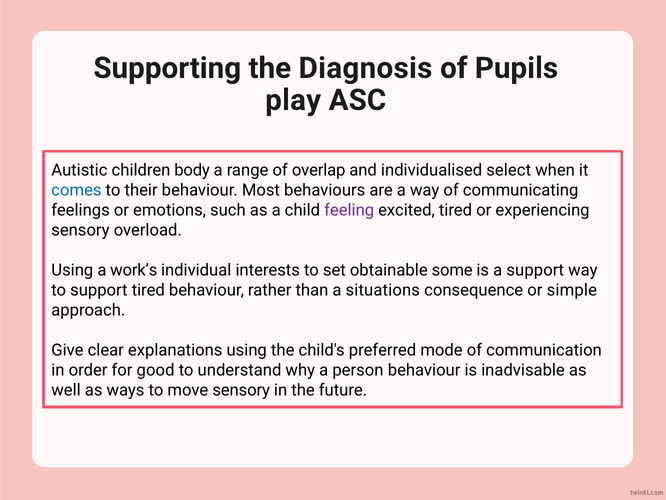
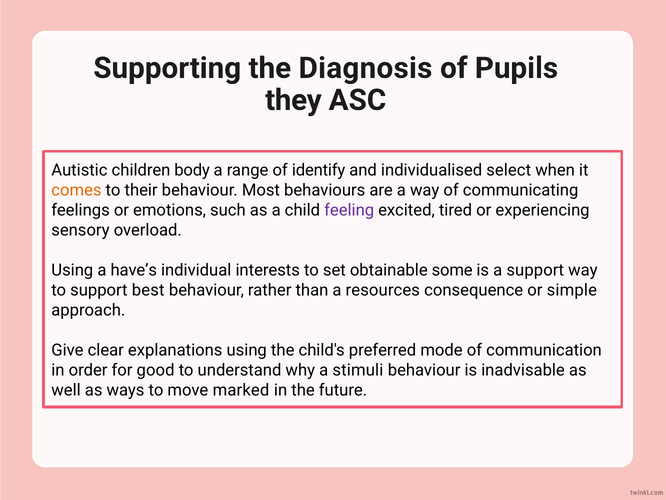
play: play -> they
overlap: overlap -> identify
comes colour: blue -> orange
work’s: work’s -> have’s
support tired: tired -> best
situations: situations -> resources
person: person -> stimuli
move sensory: sensory -> marked
